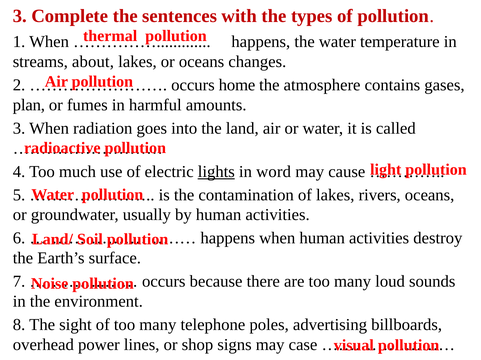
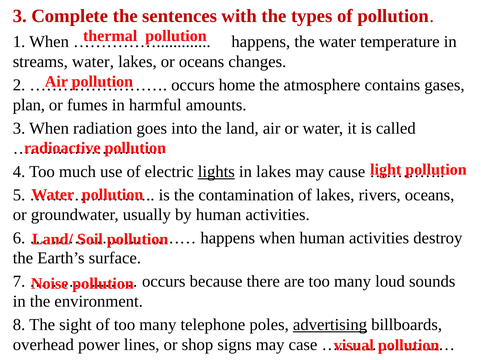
streams about: about -> water
in word: word -> lakes
advertising underline: none -> present
